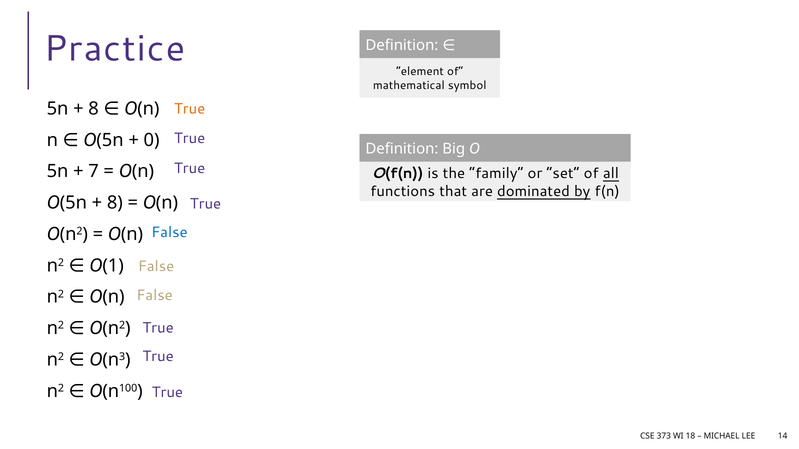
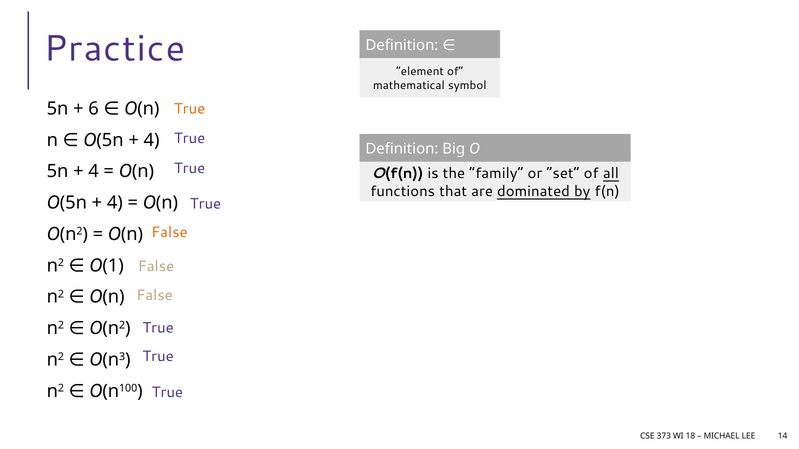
8 at (94, 109): 8 -> 6
0 at (152, 140): 0 -> 4
7 at (94, 172): 7 -> 4
8 at (115, 203): 8 -> 4
False at (169, 233) colour: blue -> orange
